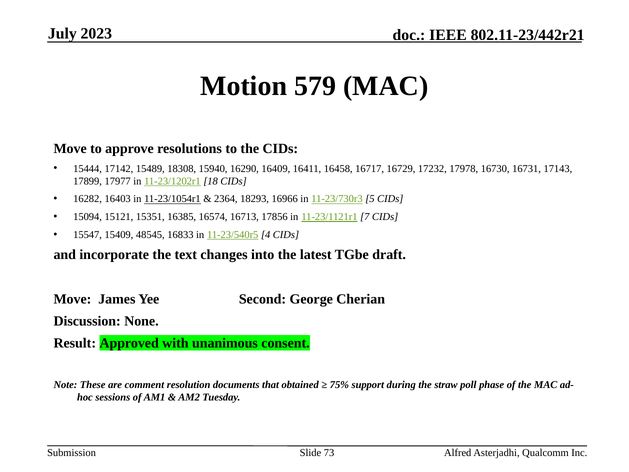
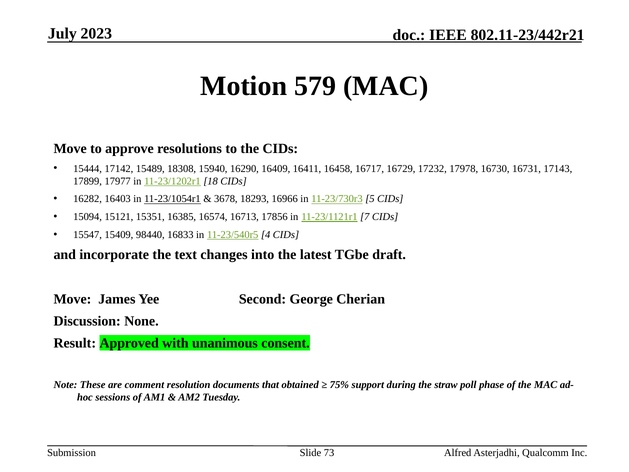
2364: 2364 -> 3678
48545: 48545 -> 98440
